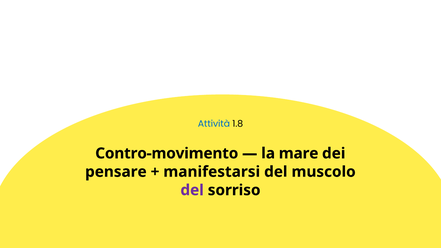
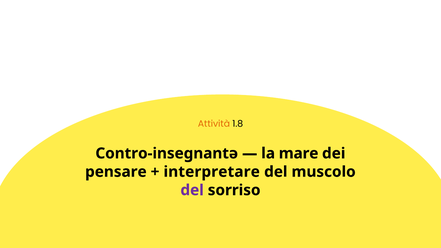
Attività colour: blue -> orange
Contro-movimento: Contro-movimento -> Contro-insegnantə
manifestarsi: manifestarsi -> interpretare
